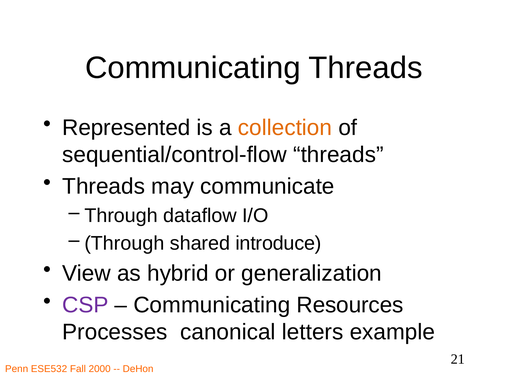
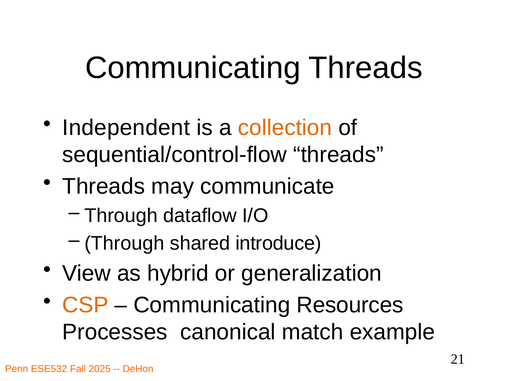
Represented: Represented -> Independent
CSP colour: purple -> orange
letters: letters -> match
2000: 2000 -> 2025
